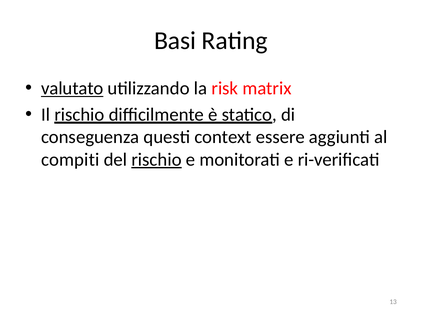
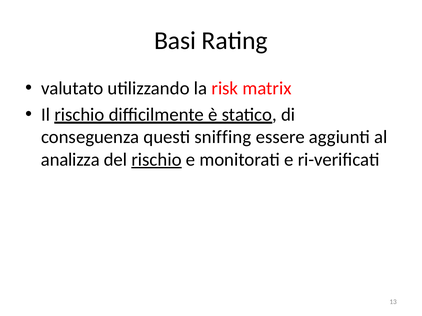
valutato underline: present -> none
context: context -> sniffing
compiti: compiti -> analizza
